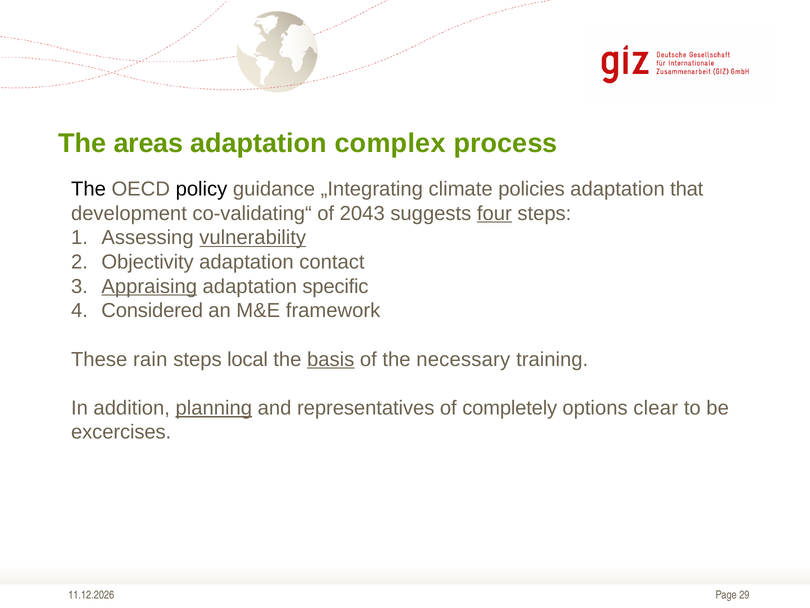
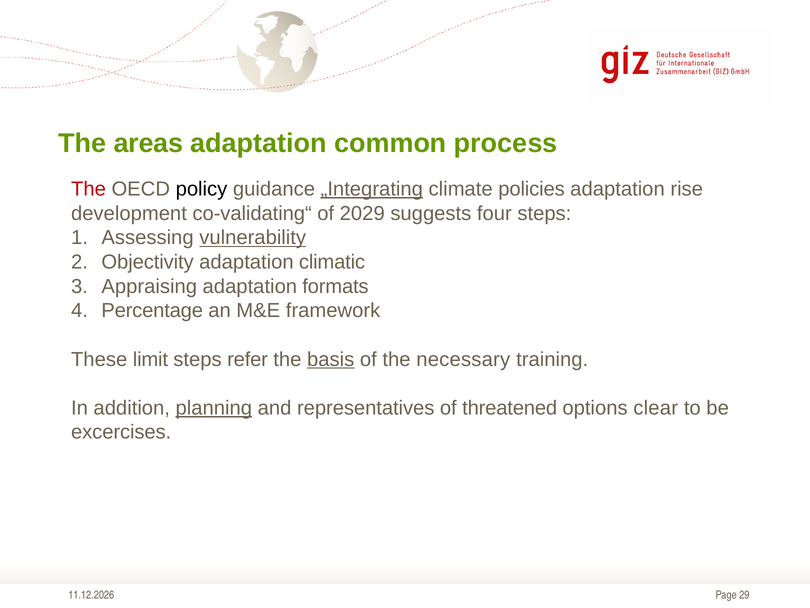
complex: complex -> common
The at (89, 189) colour: black -> red
„Integrating underline: none -> present
that: that -> rise
2043: 2043 -> 2029
four underline: present -> none
contact: contact -> climatic
Appraising underline: present -> none
specific: specific -> formats
Considered: Considered -> Percentage
rain: rain -> limit
local: local -> refer
completely: completely -> threatened
